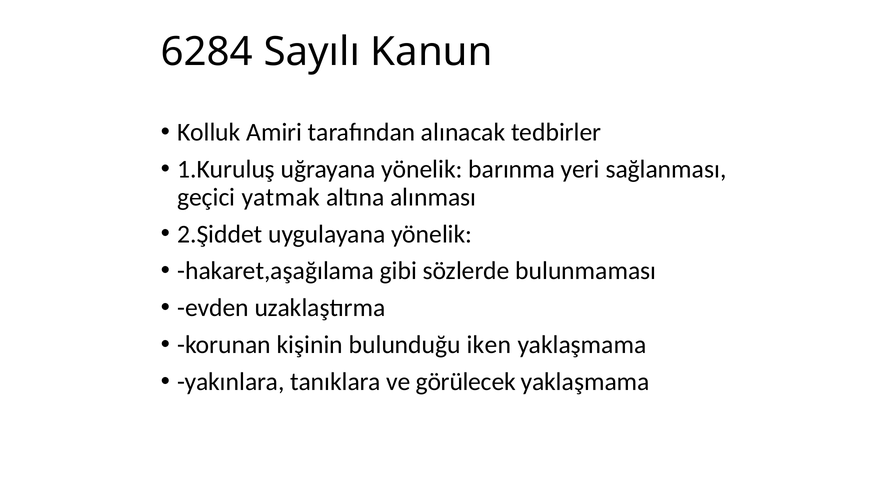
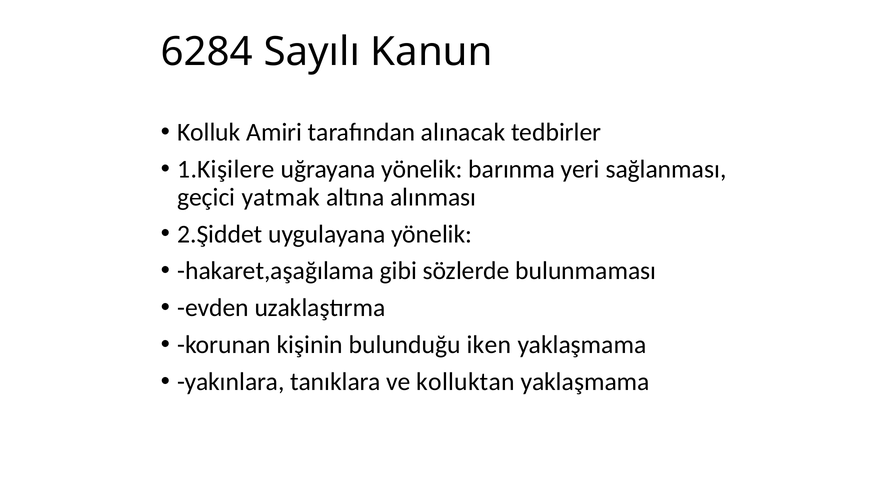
1.Kuruluş: 1.Kuruluş -> 1.Kişilere
görülecek: görülecek -> kolluktan
